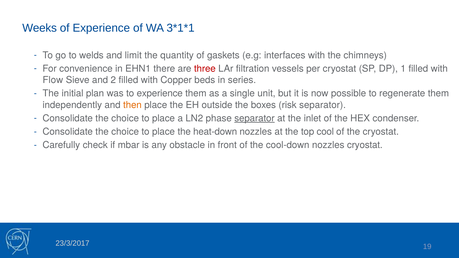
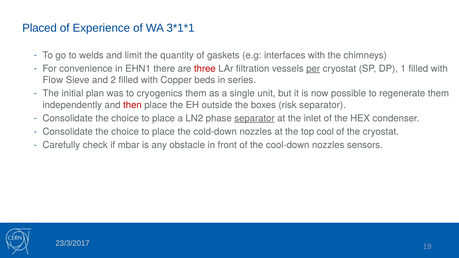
Weeks: Weeks -> Placed
per underline: none -> present
to experience: experience -> cryogenics
then colour: orange -> red
heat-down: heat-down -> cold-down
nozzles cryostat: cryostat -> sensors
